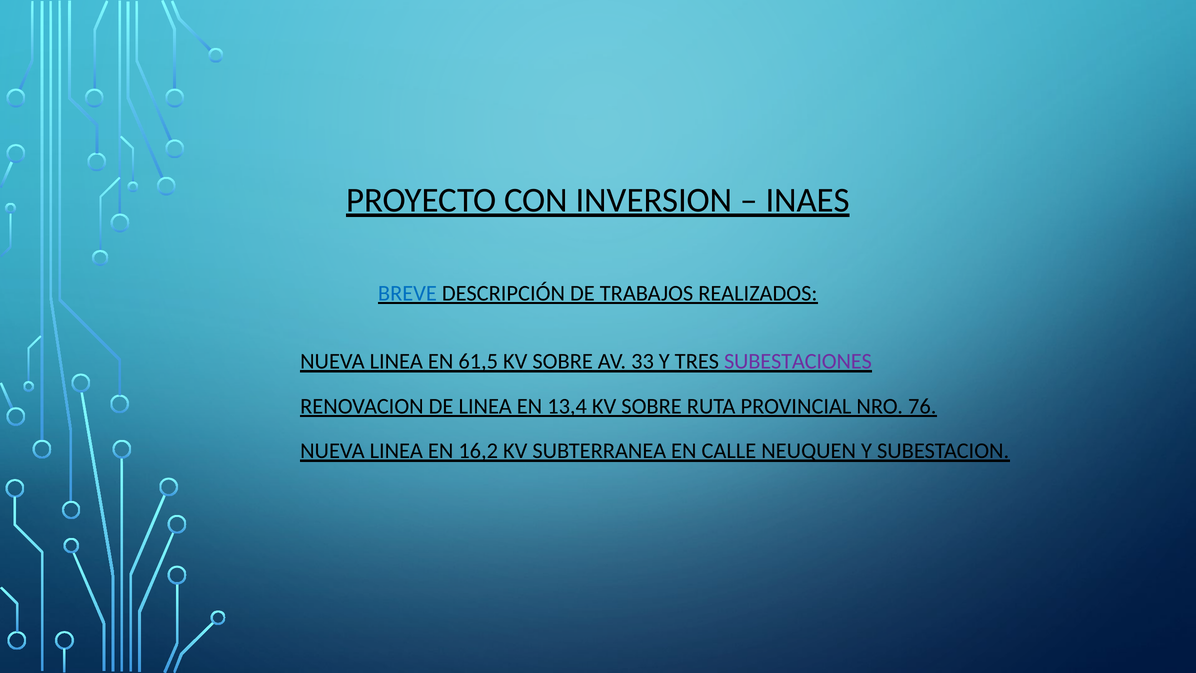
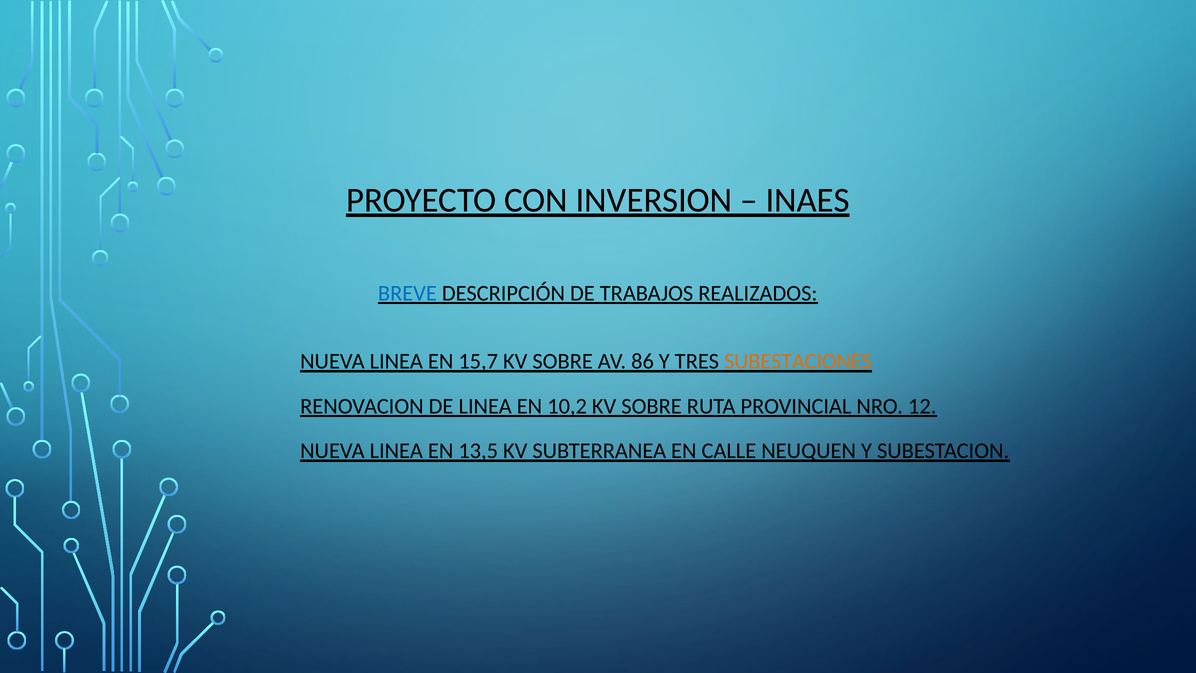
61,5: 61,5 -> 15,7
33: 33 -> 86
SUBESTACIONES colour: purple -> orange
13,4: 13,4 -> 10,2
76: 76 -> 12
16,2: 16,2 -> 13,5
